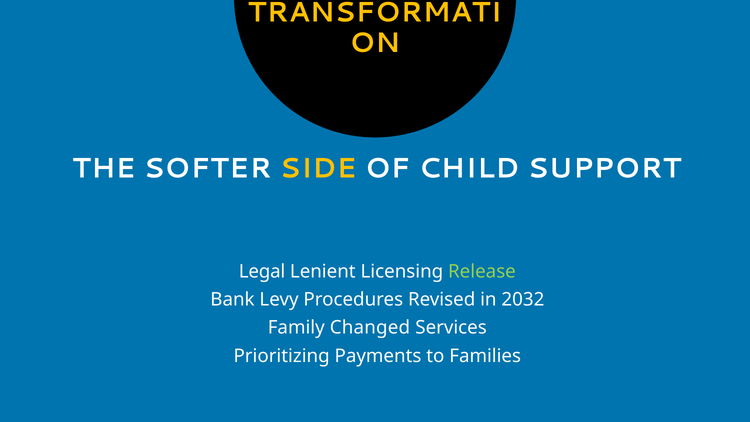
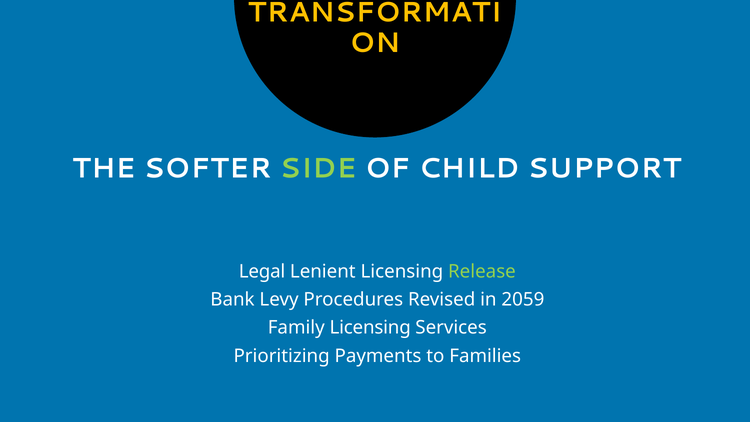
SIDE colour: yellow -> light green
2032: 2032 -> 2059
Family Changed: Changed -> Licensing
